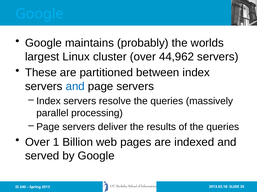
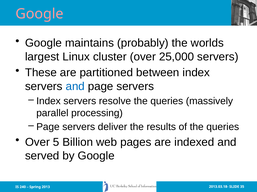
Google at (39, 14) colour: light blue -> pink
44,962: 44,962 -> 25,000
1: 1 -> 5
